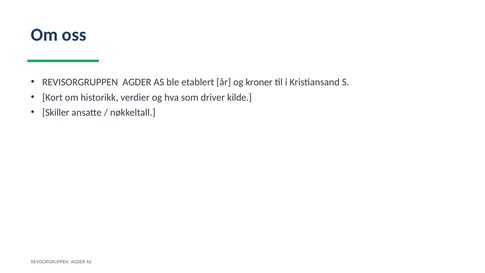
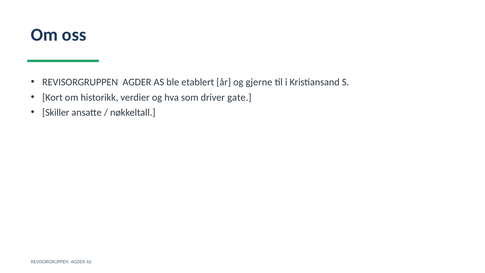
kroner: kroner -> gjerne
kilde: kilde -> gate
